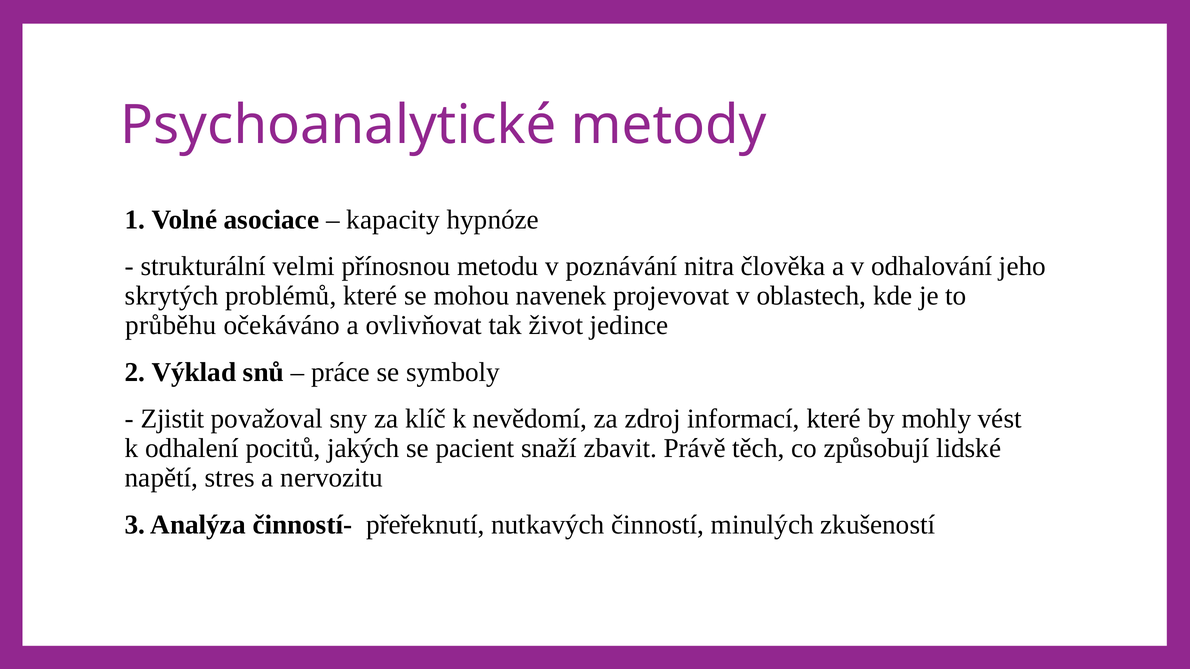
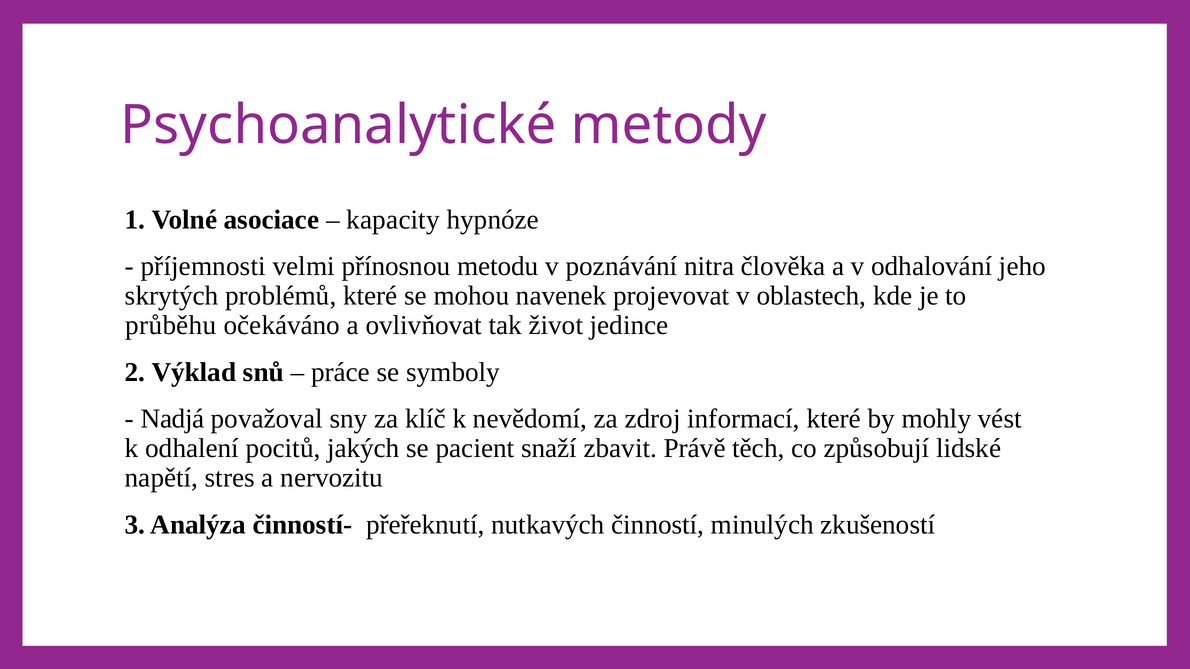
strukturální: strukturální -> příjemnosti
Zjistit: Zjistit -> Nadjá
